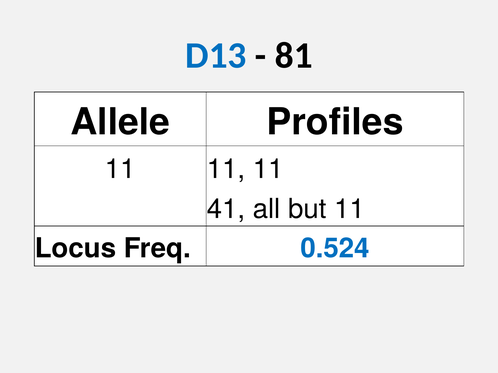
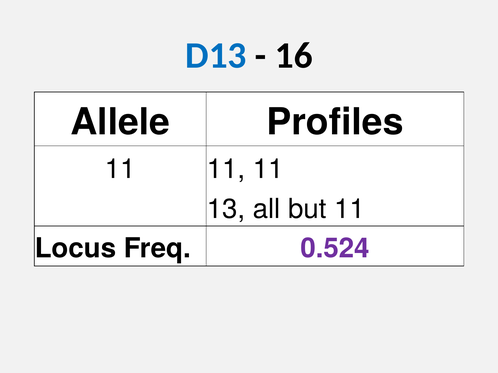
81: 81 -> 16
41: 41 -> 13
0.524 colour: blue -> purple
